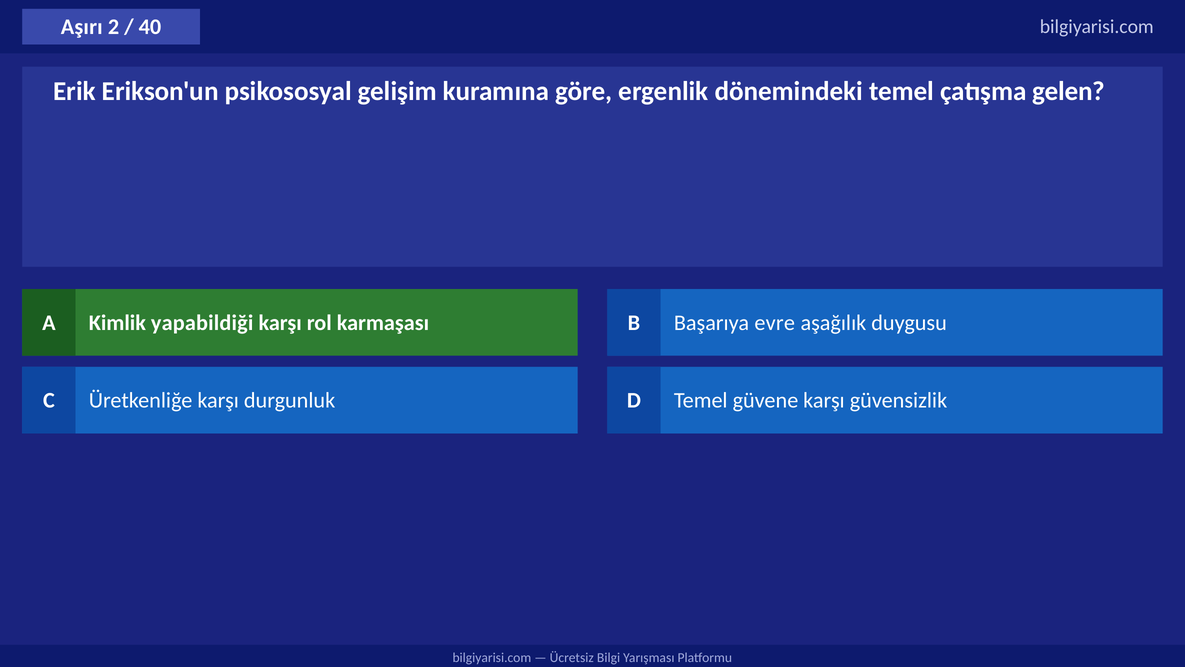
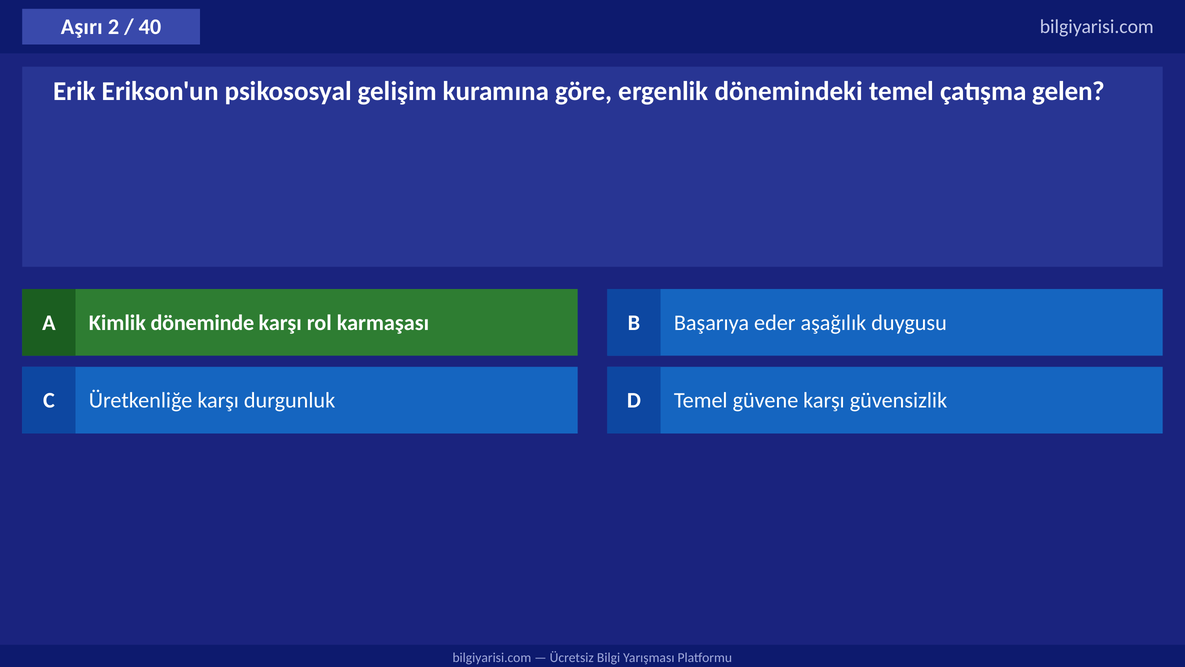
yapabildiği: yapabildiği -> döneminde
evre: evre -> eder
